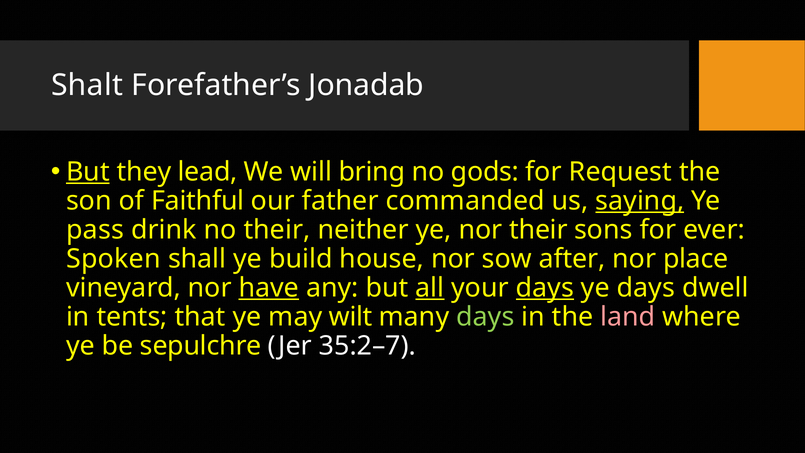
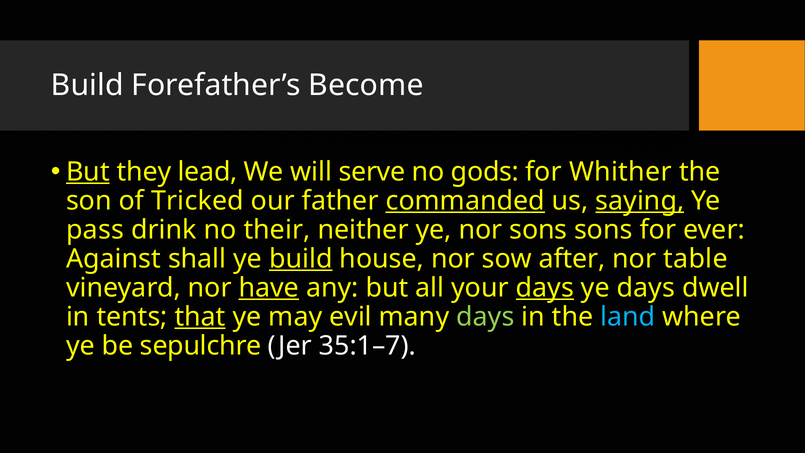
Shalt at (87, 85): Shalt -> Build
Jonadab: Jonadab -> Become
bring: bring -> serve
Request: Request -> Whither
Faithful: Faithful -> Tricked
commanded underline: none -> present
nor their: their -> sons
Spoken: Spoken -> Against
build at (301, 259) underline: none -> present
place: place -> table
all underline: present -> none
that underline: none -> present
wilt: wilt -> evil
land colour: pink -> light blue
35:2–7: 35:2–7 -> 35:1–7
